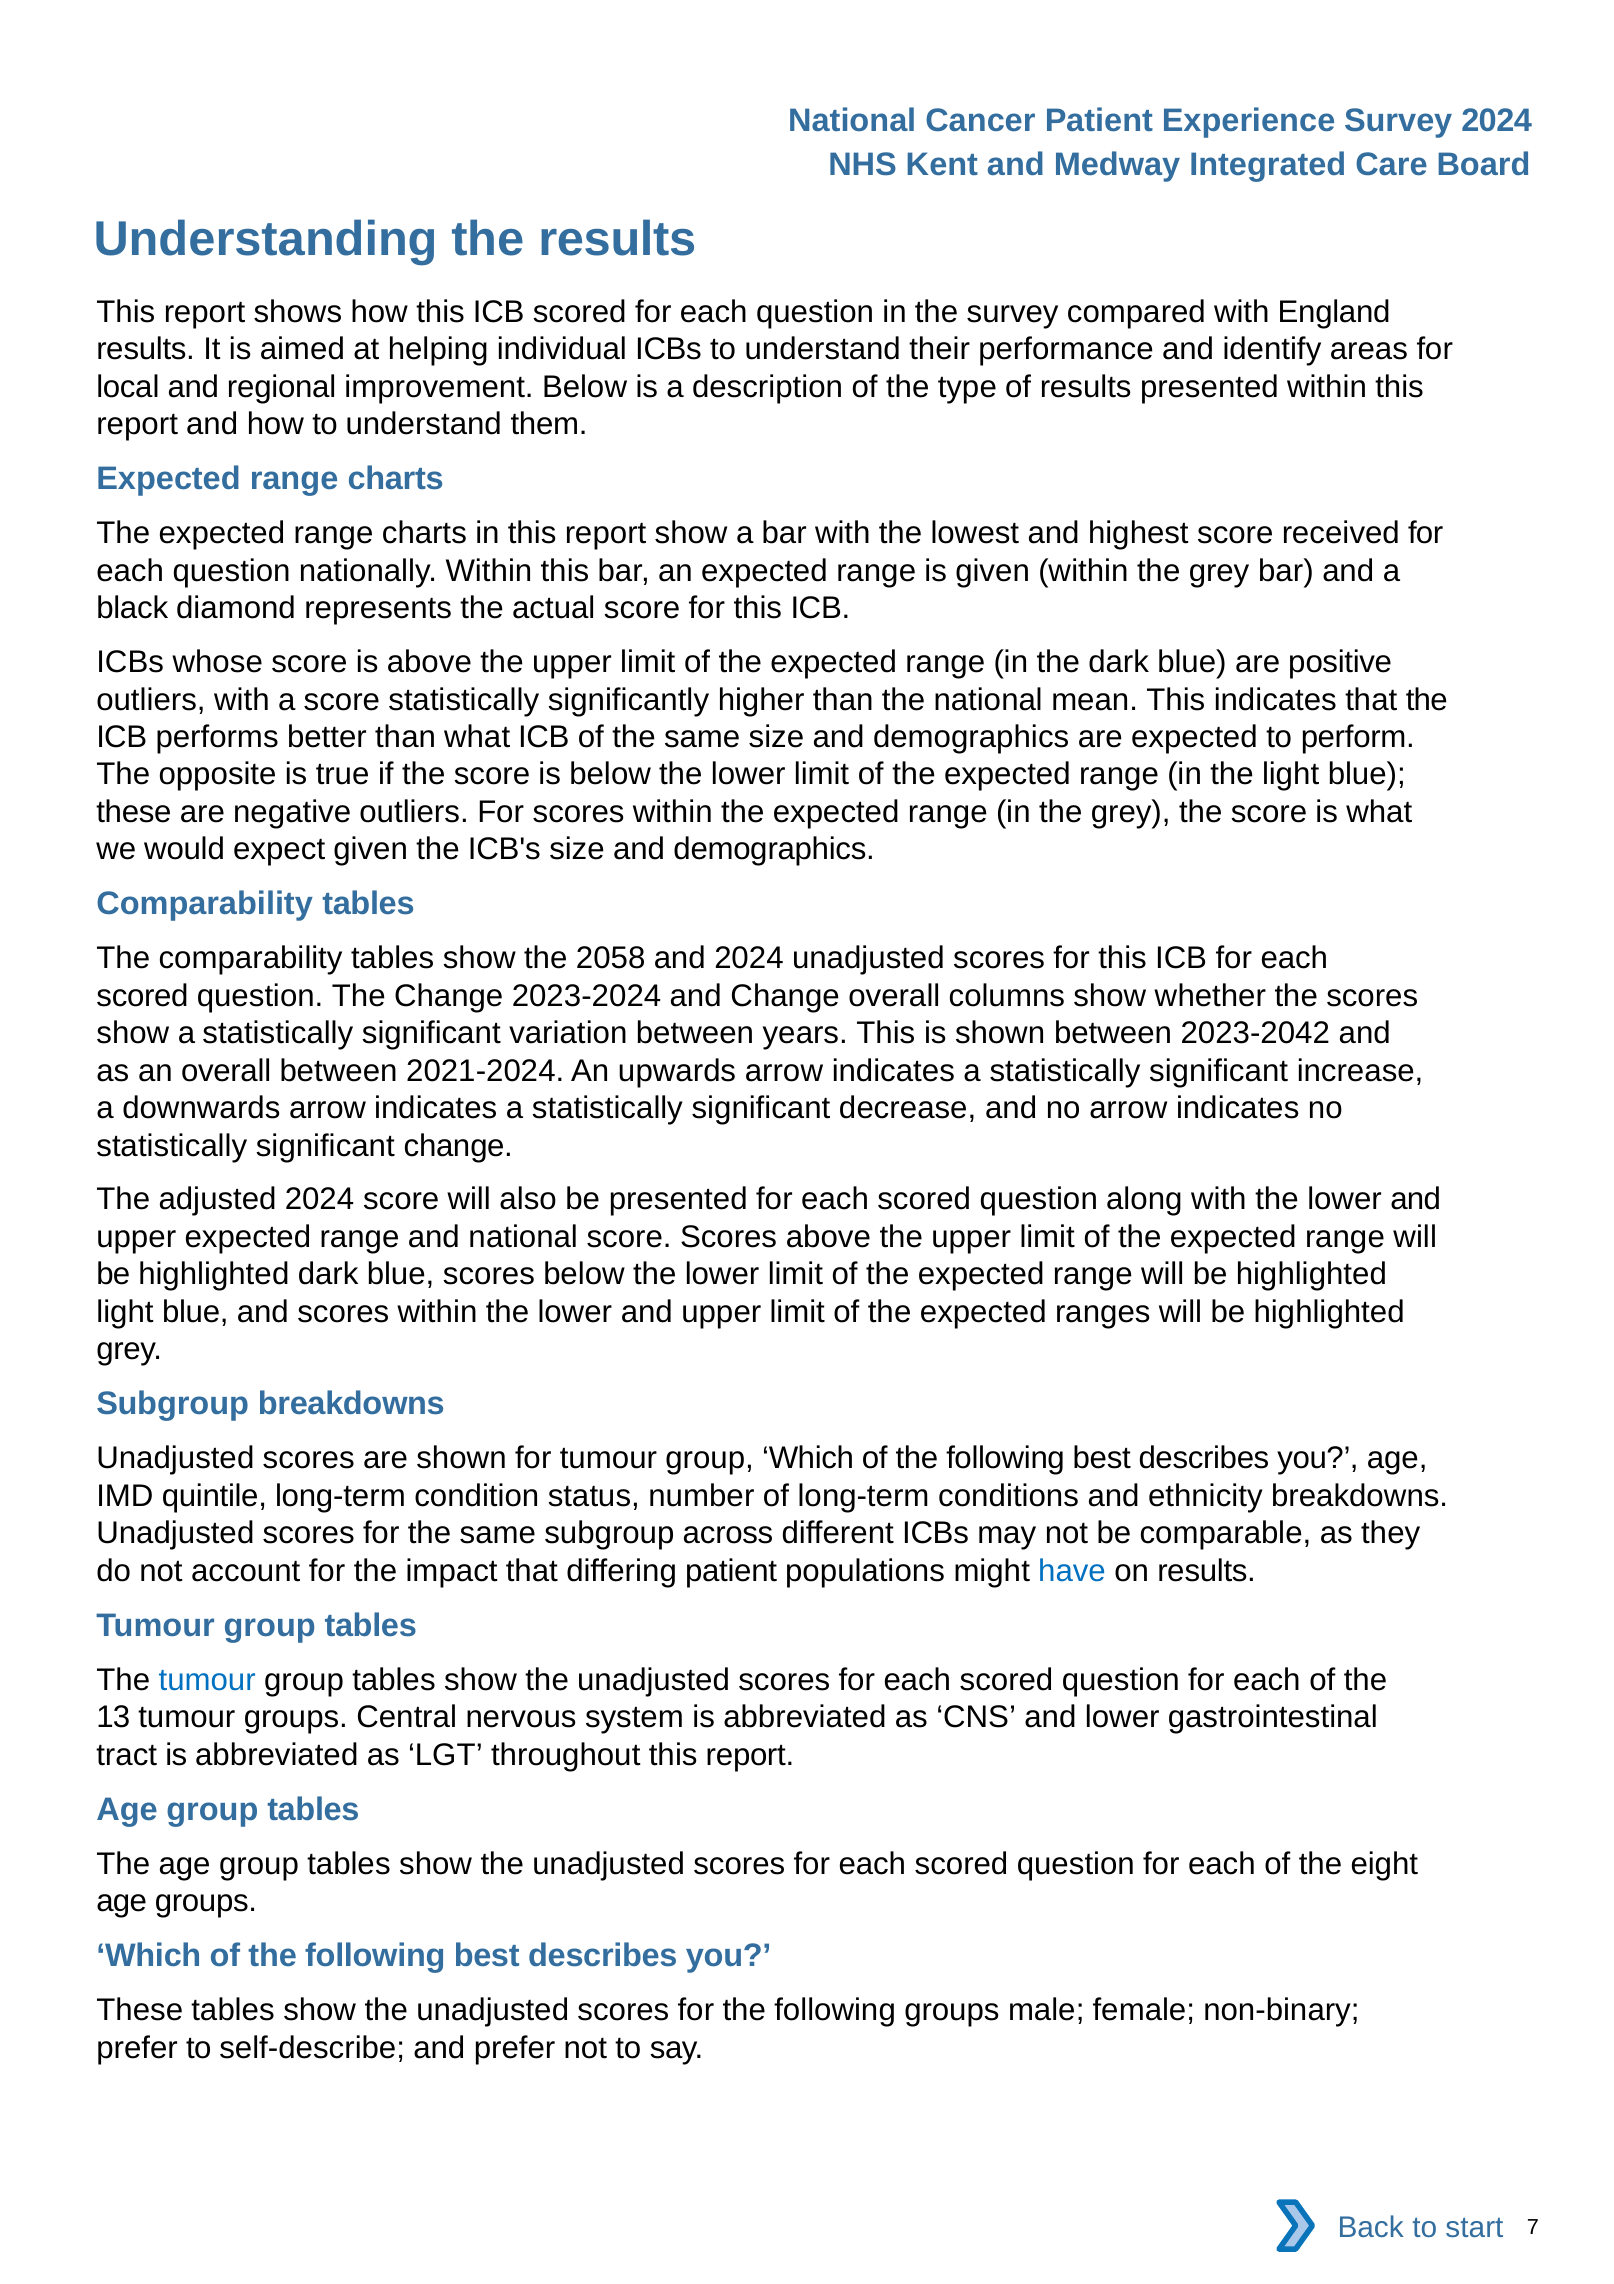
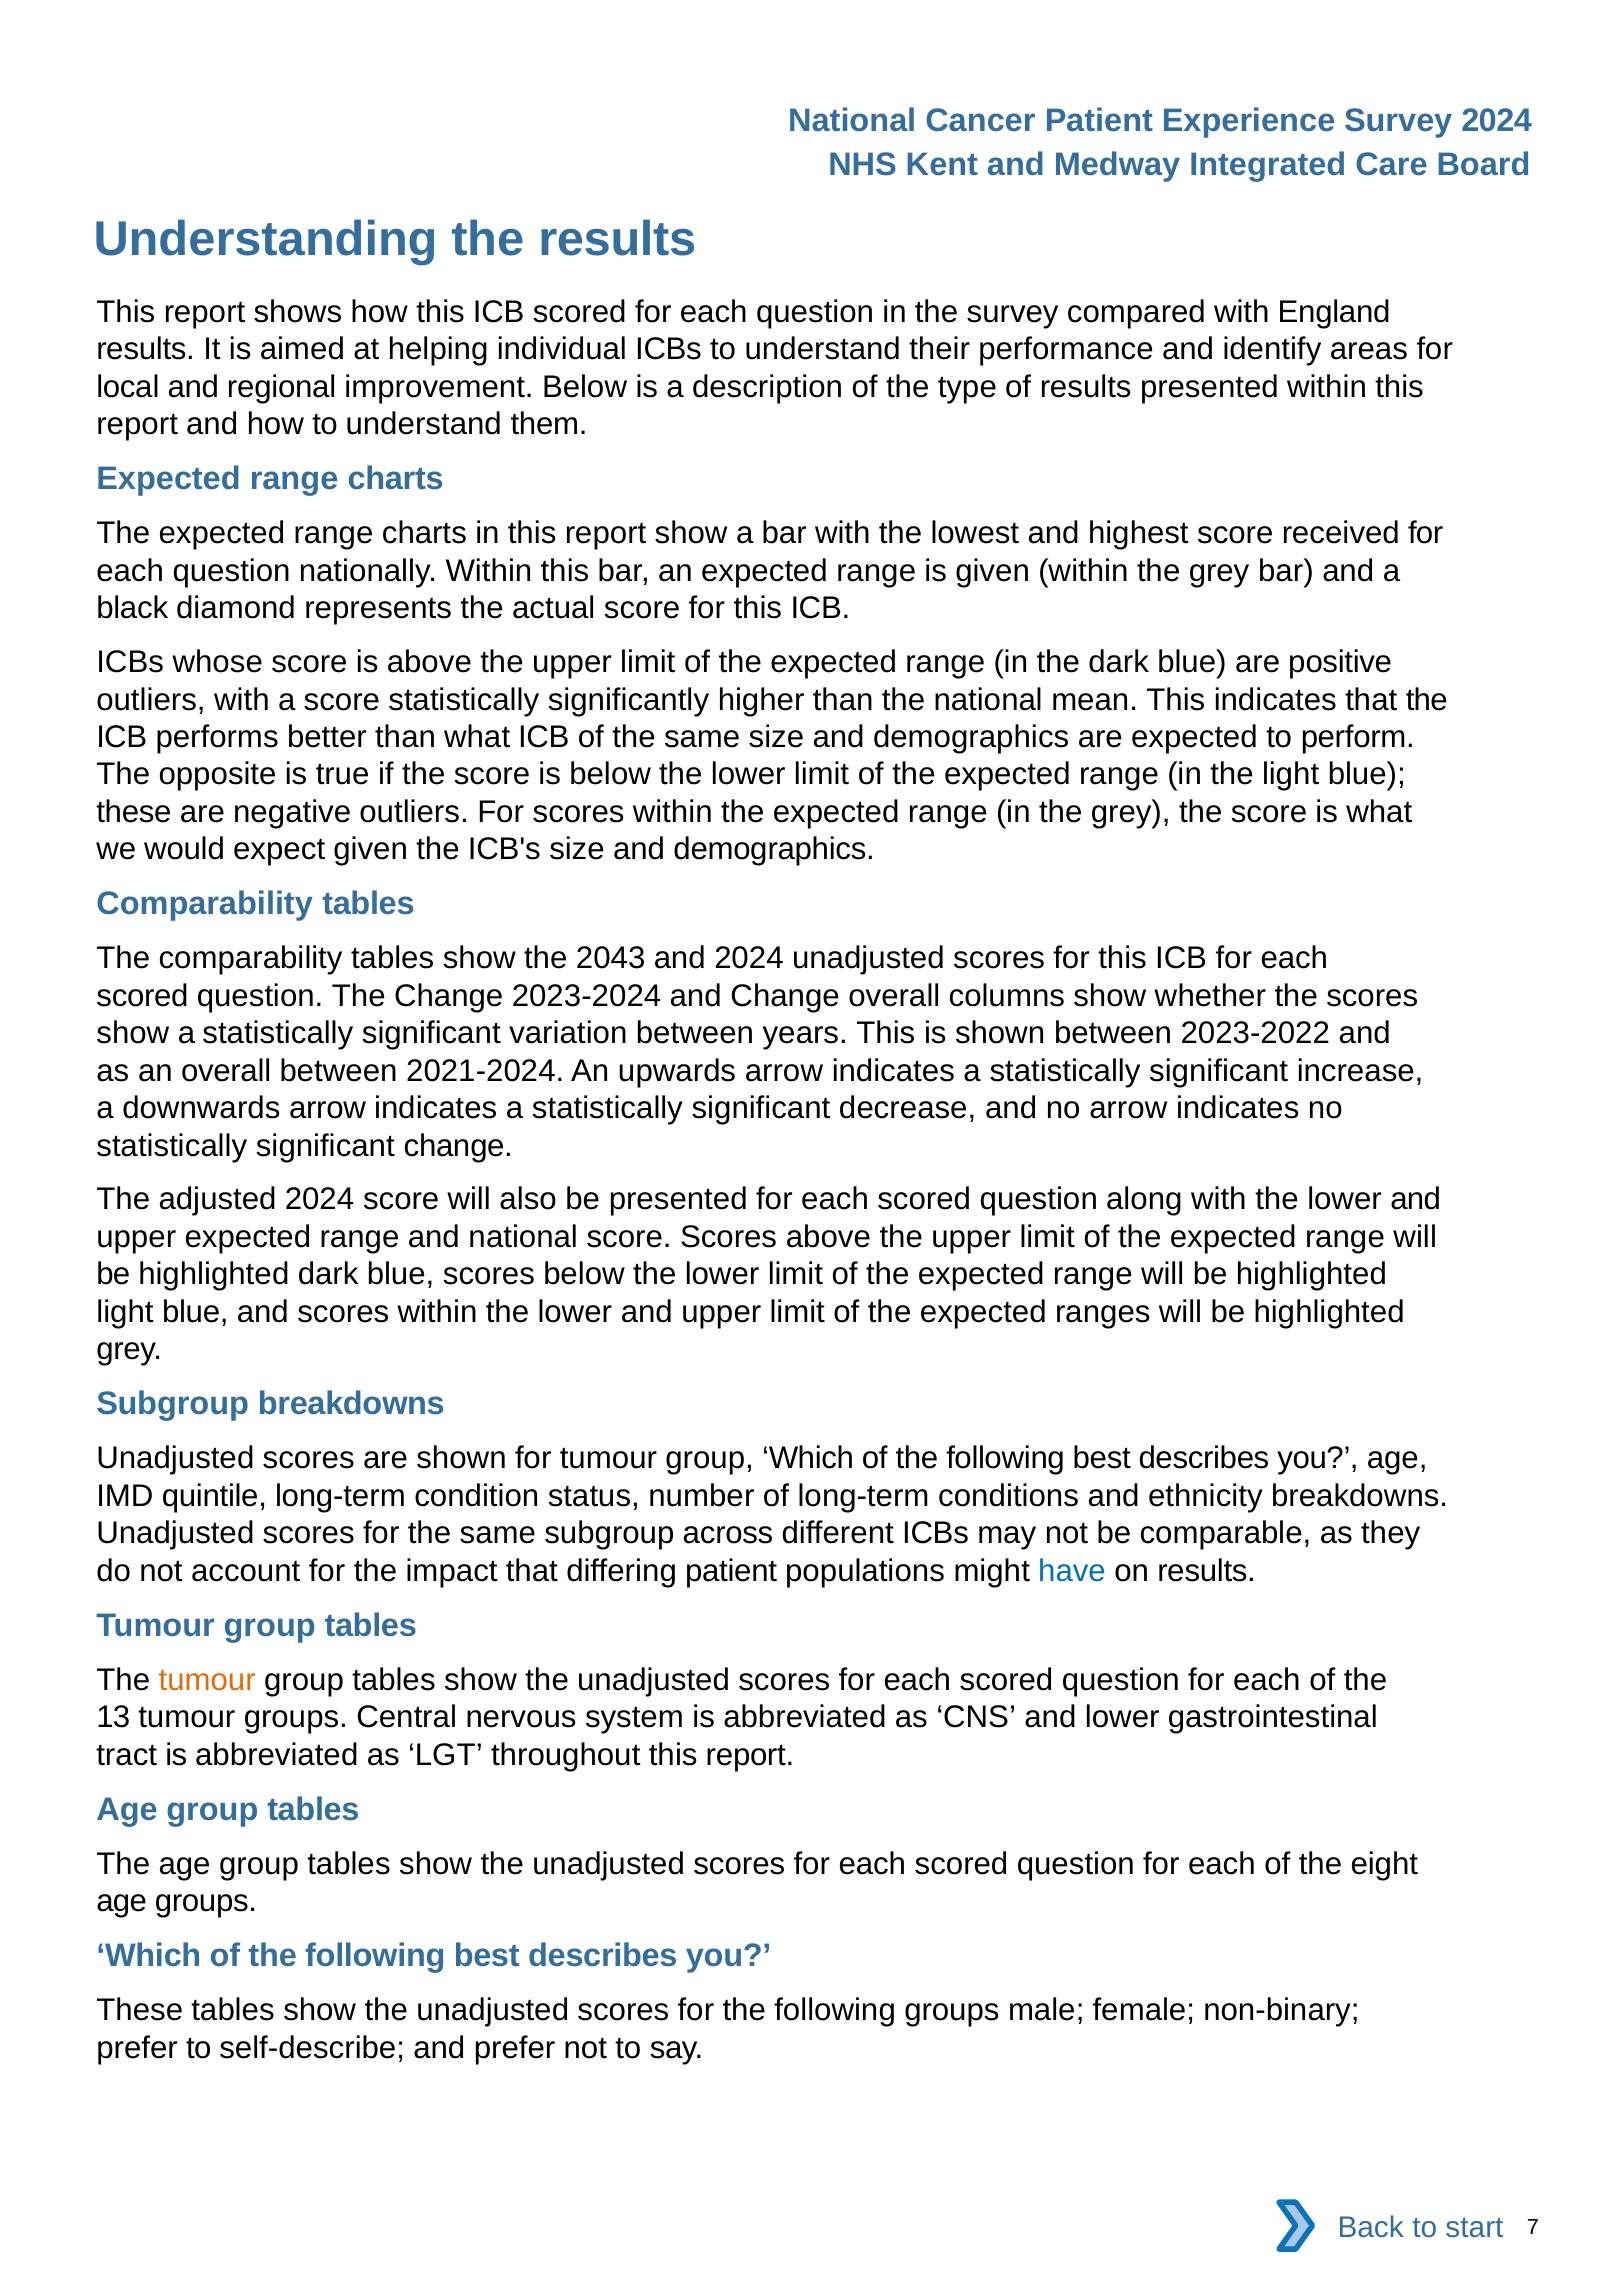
2058: 2058 -> 2043
2023-2042: 2023-2042 -> 2023-2022
tumour at (207, 1680) colour: blue -> orange
